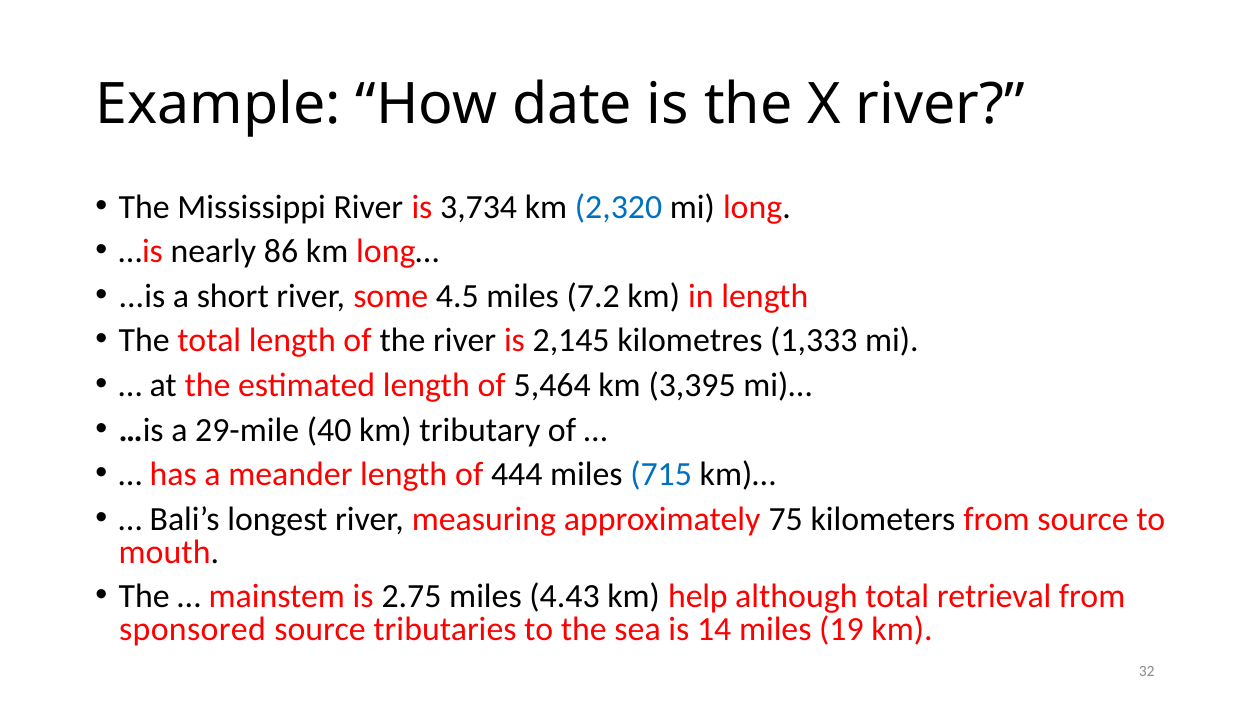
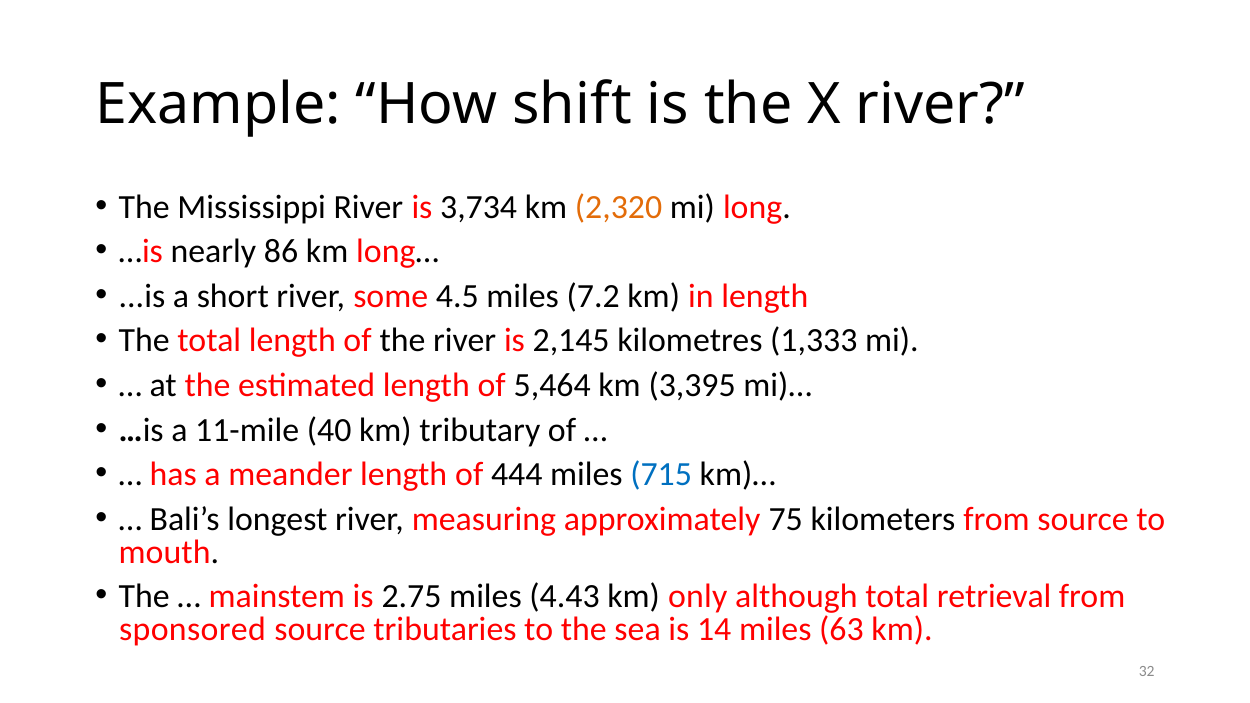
date: date -> shift
2,320 colour: blue -> orange
29-mile: 29-mile -> 11-mile
help: help -> only
19: 19 -> 63
